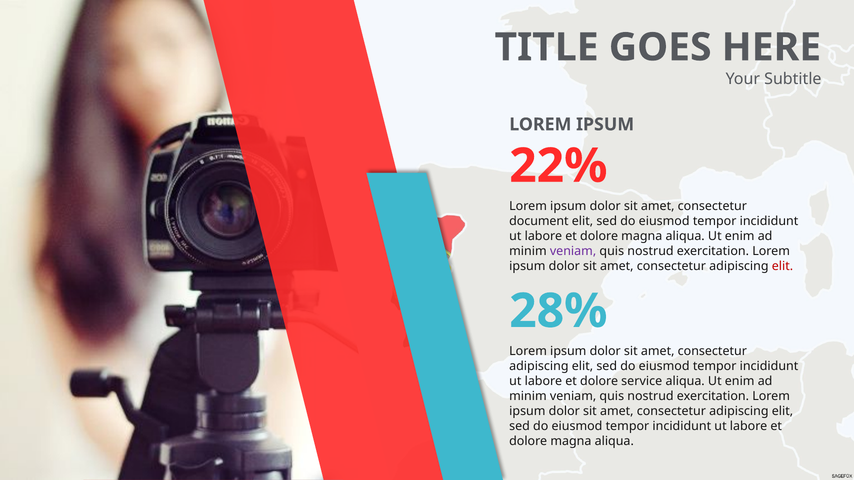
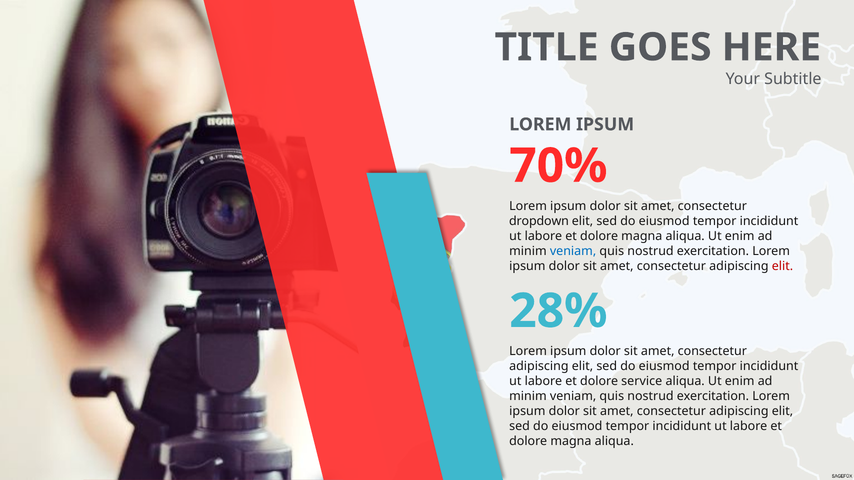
22%: 22% -> 70%
document: document -> dropdown
veniam at (573, 251) colour: purple -> blue
